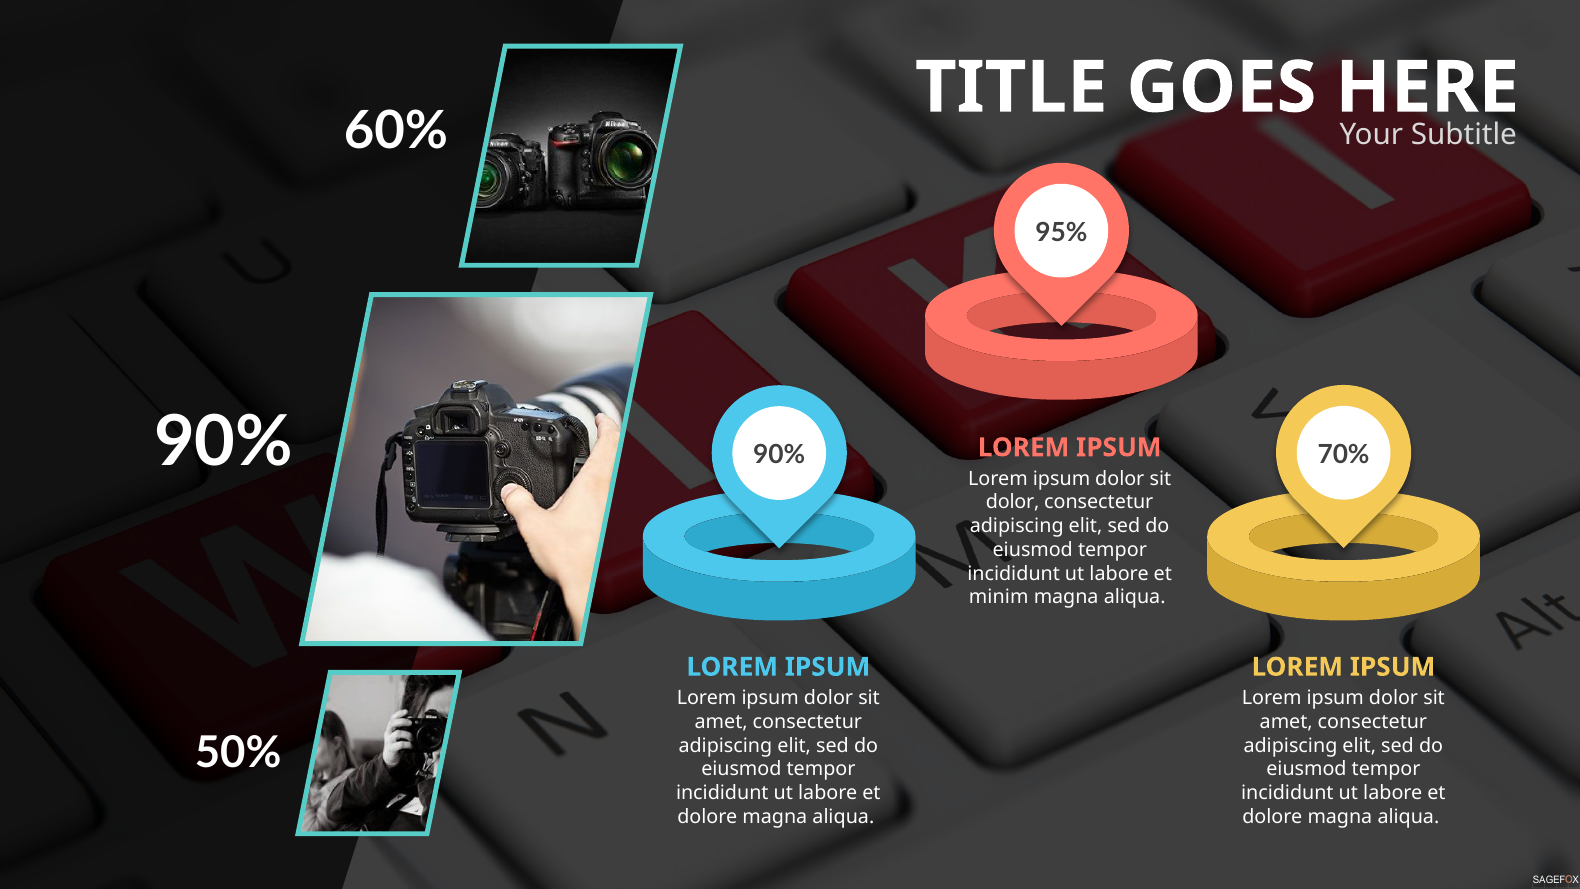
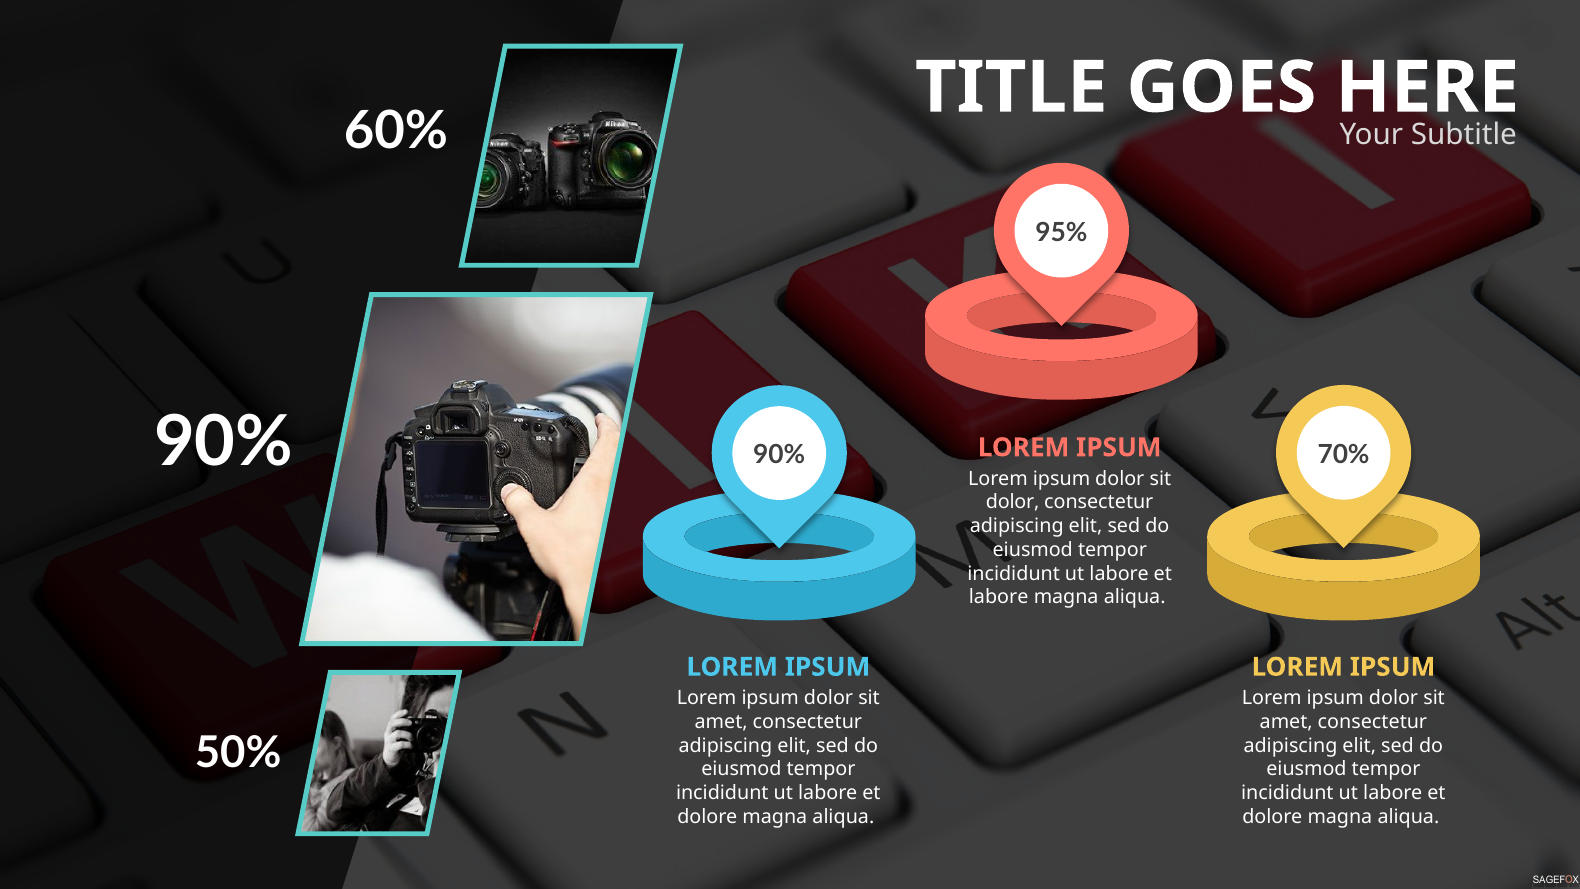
minim at (999, 597): minim -> labore
